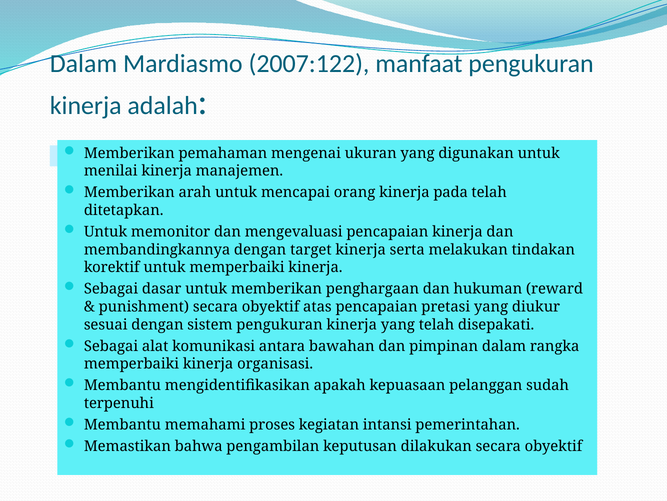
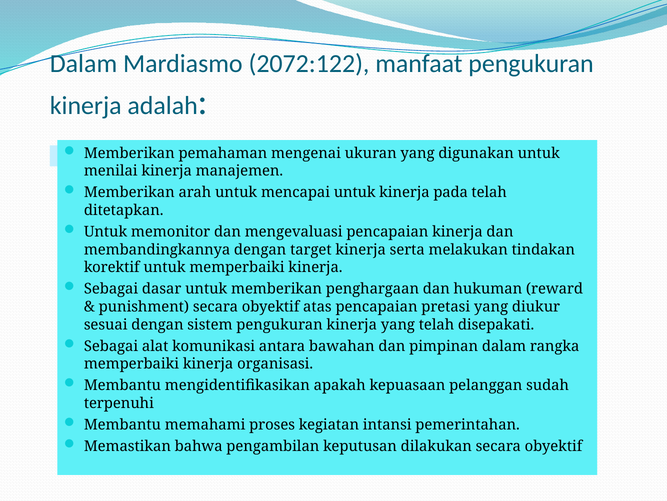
2007:122: 2007:122 -> 2072:122
mencapai orang: orang -> untuk
